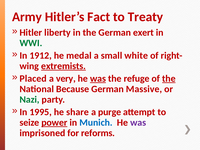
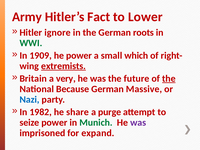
Treaty: Treaty -> Lower
liberty: liberty -> ignore
exert: exert -> roots
1912: 1912 -> 1909
he medal: medal -> power
white: white -> which
Placed: Placed -> Britain
was at (98, 79) underline: present -> none
refuge: refuge -> future
Nazi colour: green -> blue
1995: 1995 -> 1982
power at (54, 123) underline: present -> none
Munich colour: blue -> green
reforms: reforms -> expand
